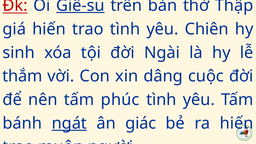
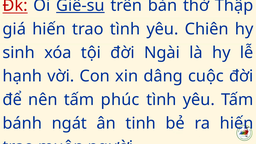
thắm: thắm -> hạnh
ngát underline: present -> none
giác: giác -> tinh
